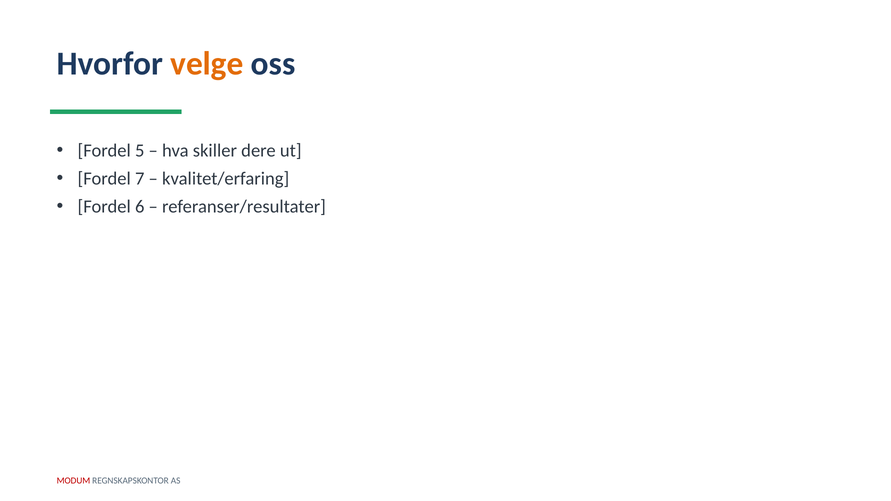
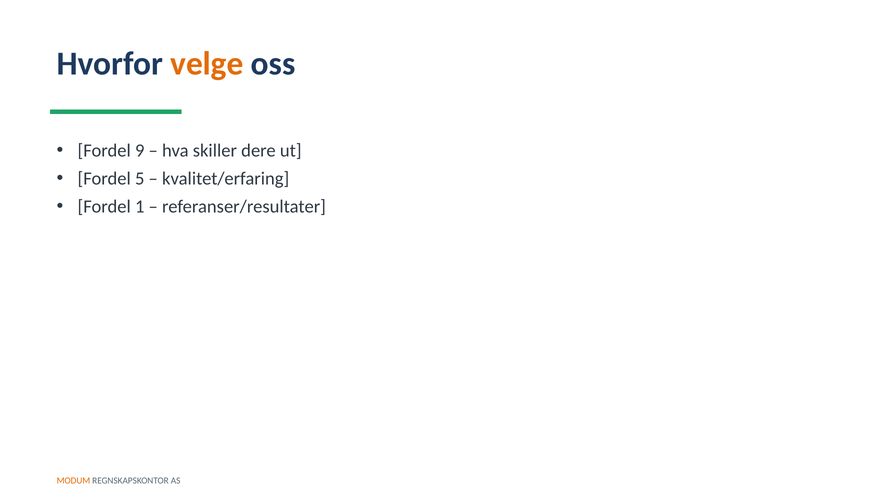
5: 5 -> 9
7: 7 -> 5
6: 6 -> 1
MODUM colour: red -> orange
